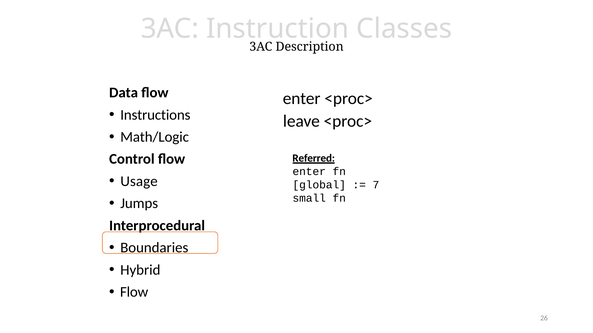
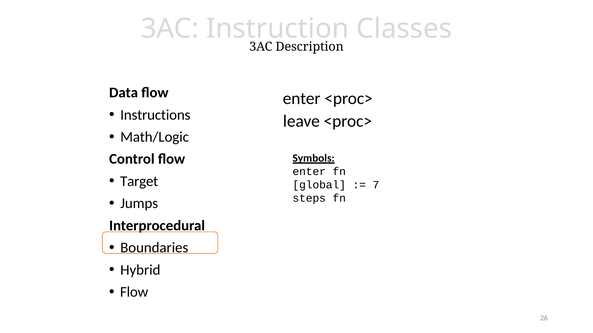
Referred: Referred -> Symbols
Usage: Usage -> Target
small: small -> steps
